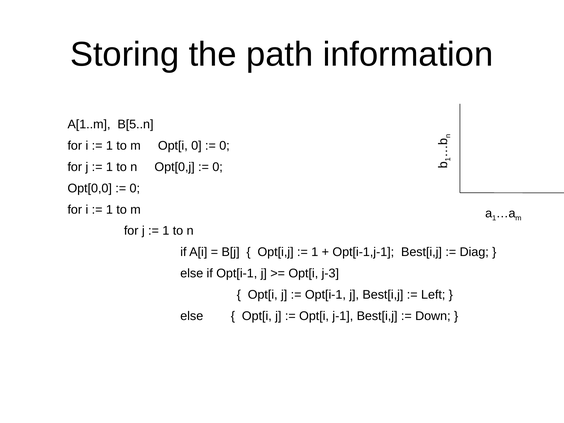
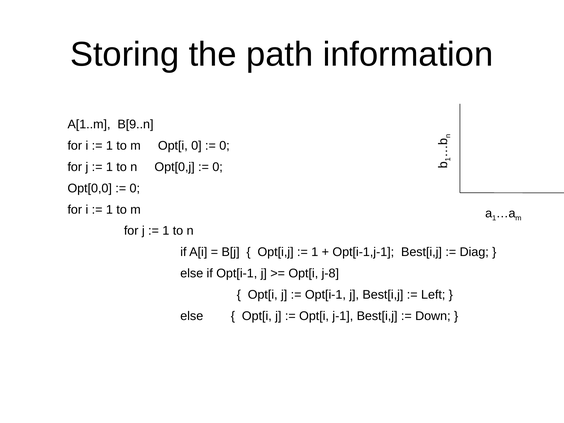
B[5..n: B[5..n -> B[9..n
j-3: j-3 -> j-8
